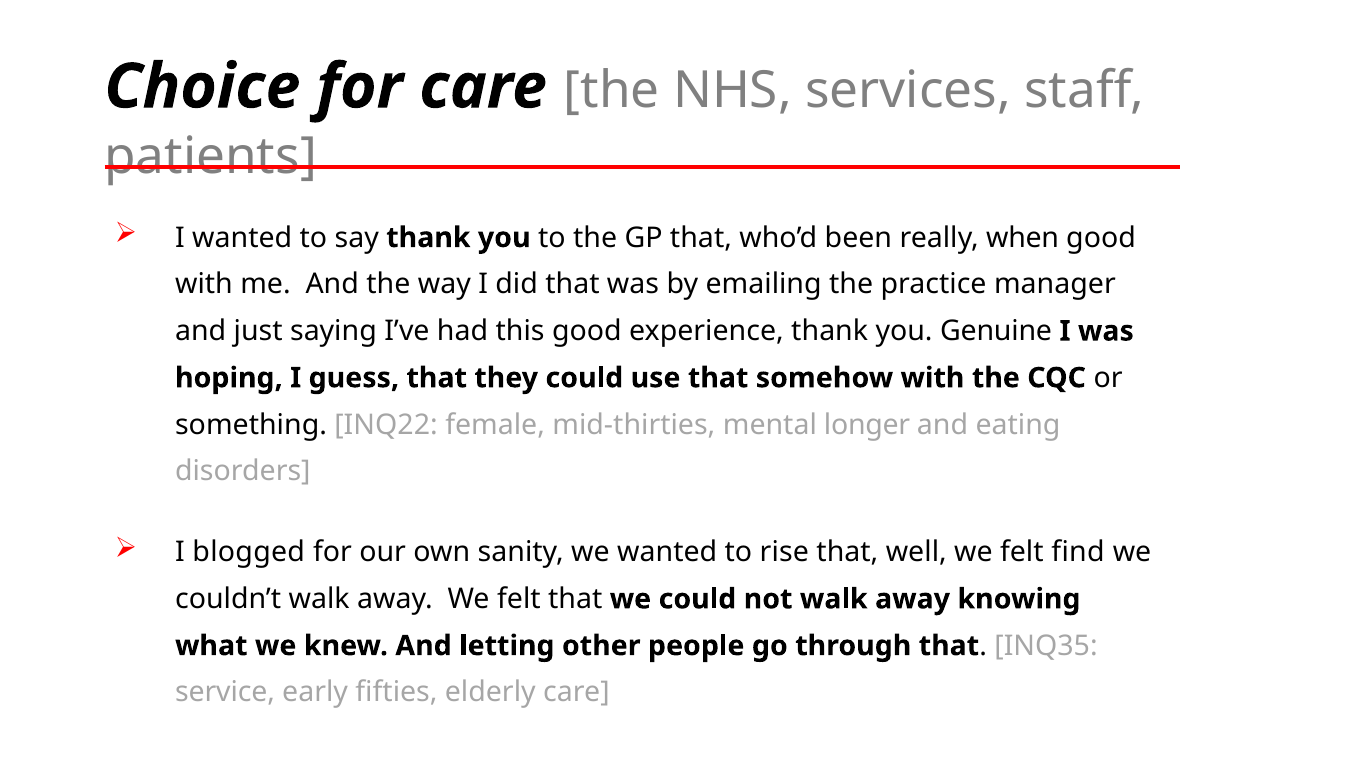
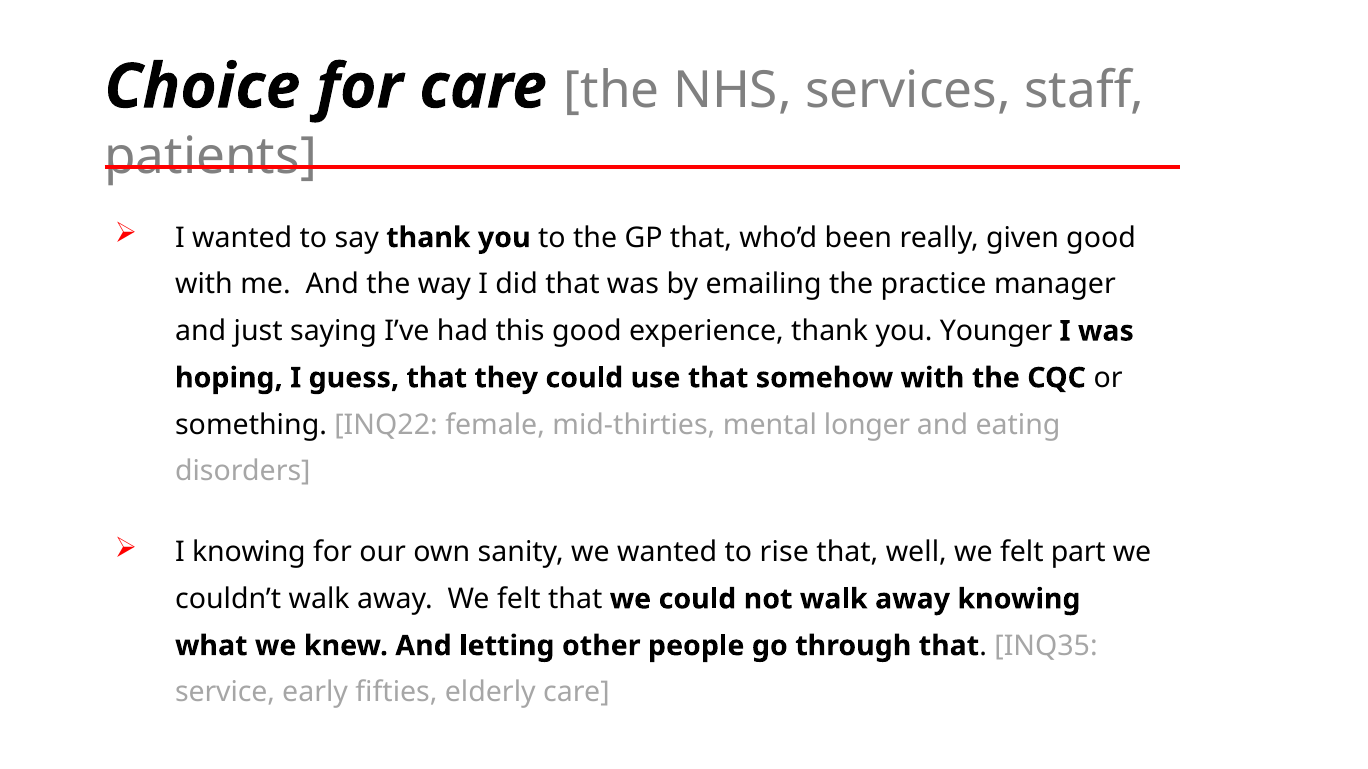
when: when -> given
Genuine: Genuine -> Younger
I blogged: blogged -> knowing
find: find -> part
